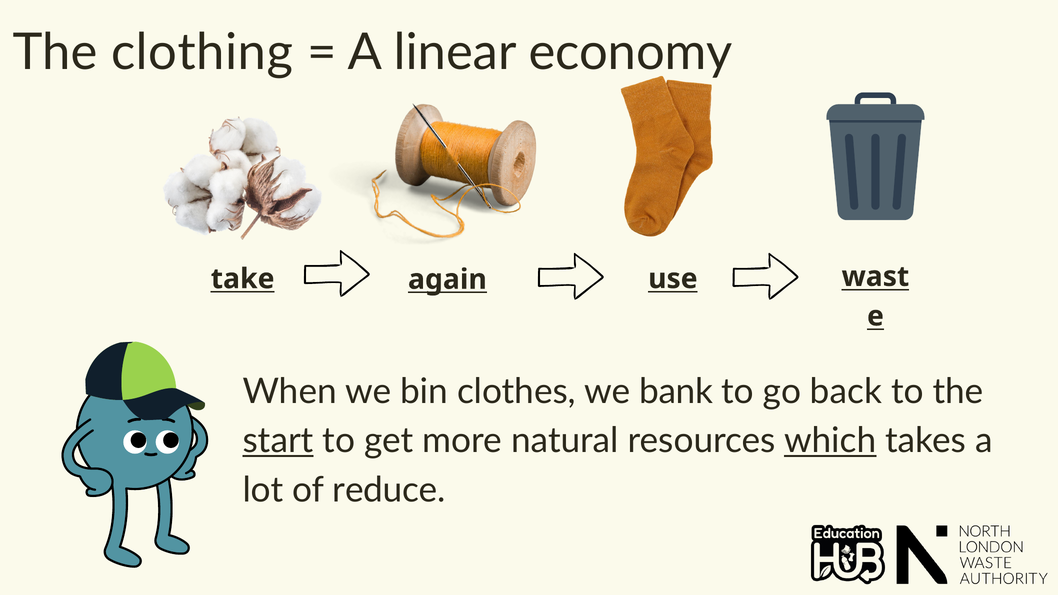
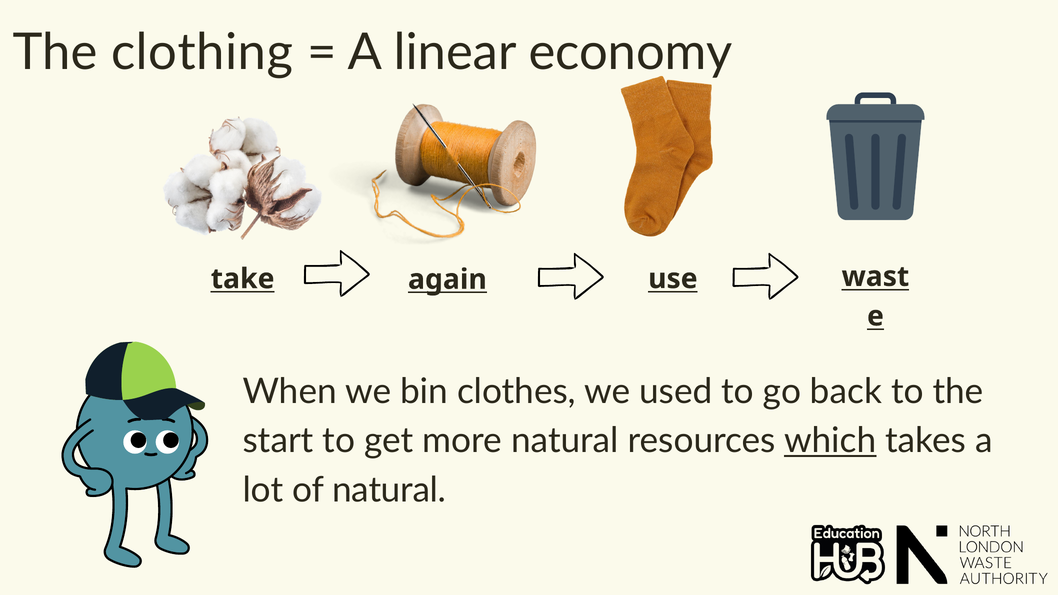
bank: bank -> used
start underline: present -> none
of reduce: reduce -> natural
